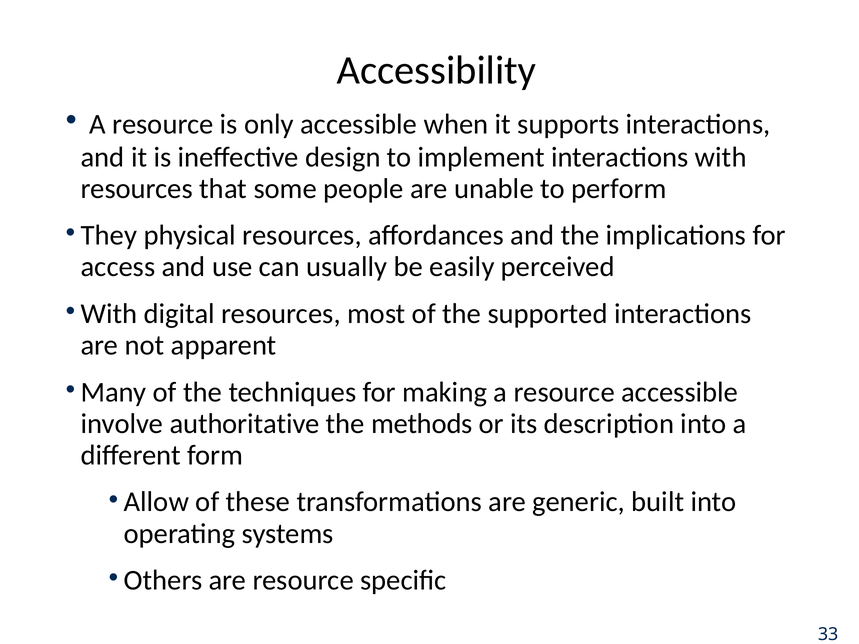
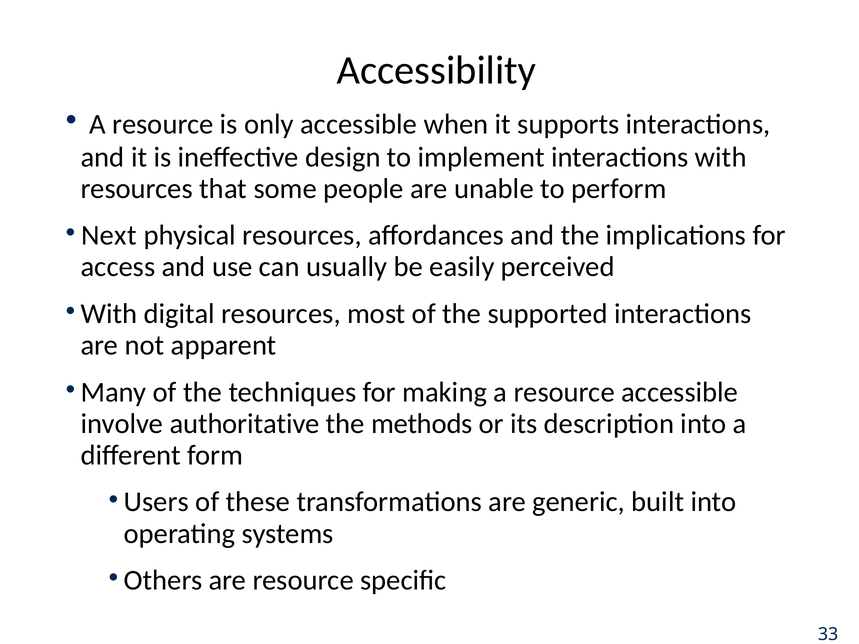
They: They -> Next
Allow: Allow -> Users
